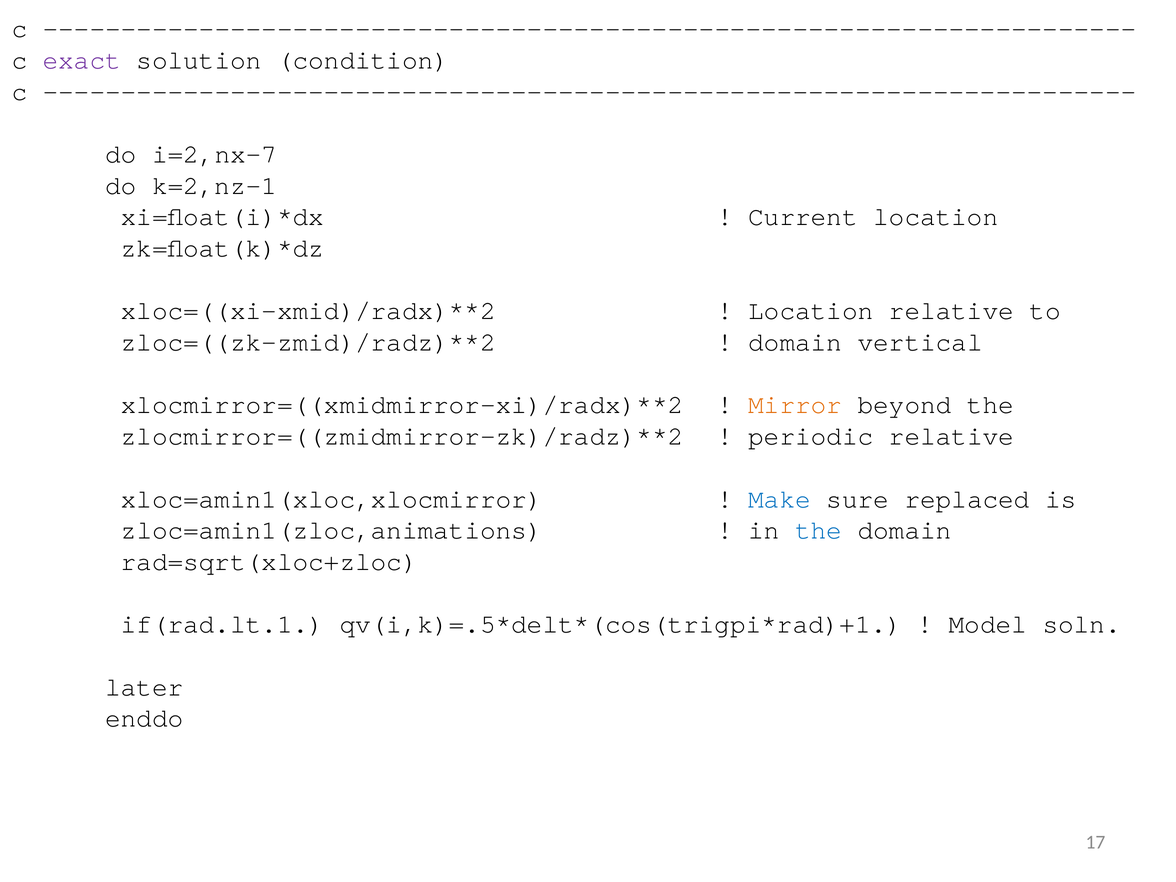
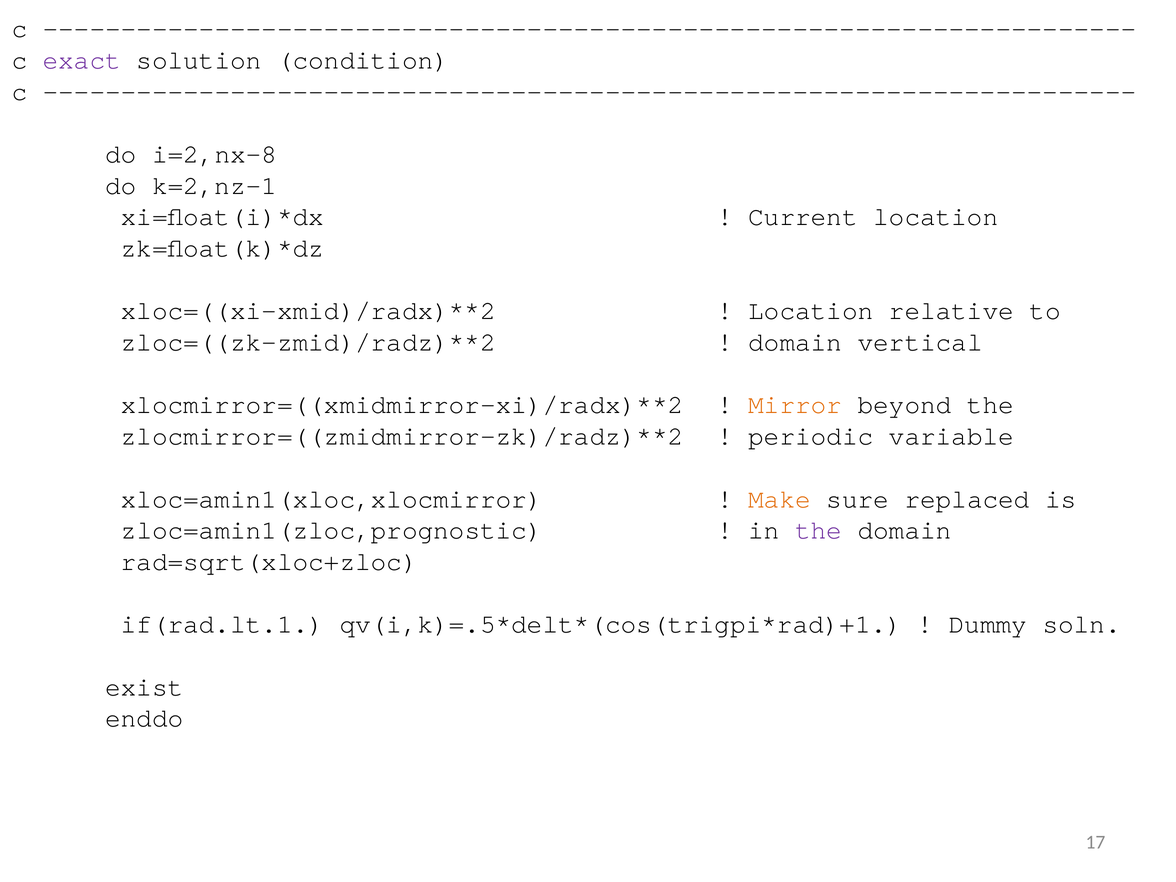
i=2,nx-7: i=2,nx-7 -> i=2,nx-8
periodic relative: relative -> variable
Make colour: blue -> orange
zloc=amin1(zloc,animations: zloc=amin1(zloc,animations -> zloc=amin1(zloc,prognostic
the at (819, 530) colour: blue -> purple
Model: Model -> Dummy
later: later -> exist
